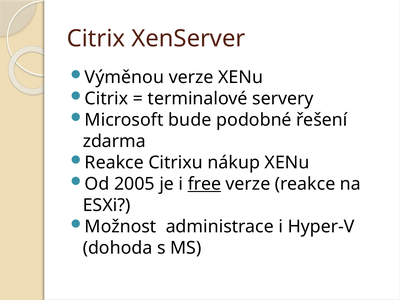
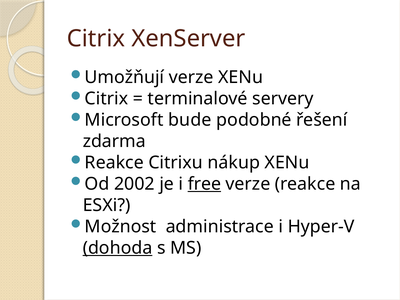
Výměnou: Výměnou -> Umožňují
2005: 2005 -> 2002
dohoda underline: none -> present
